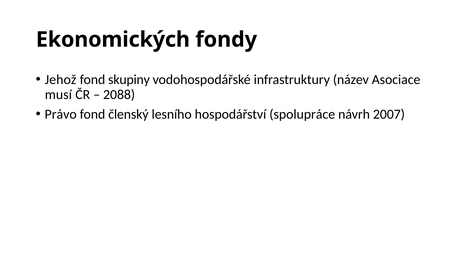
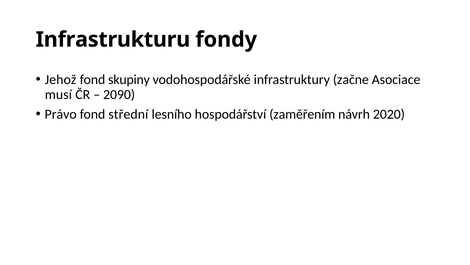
Ekonomických: Ekonomických -> Infrastrukturu
název: název -> začne
2088: 2088 -> 2090
členský: členský -> střední
spolupráce: spolupráce -> zaměřením
2007: 2007 -> 2020
